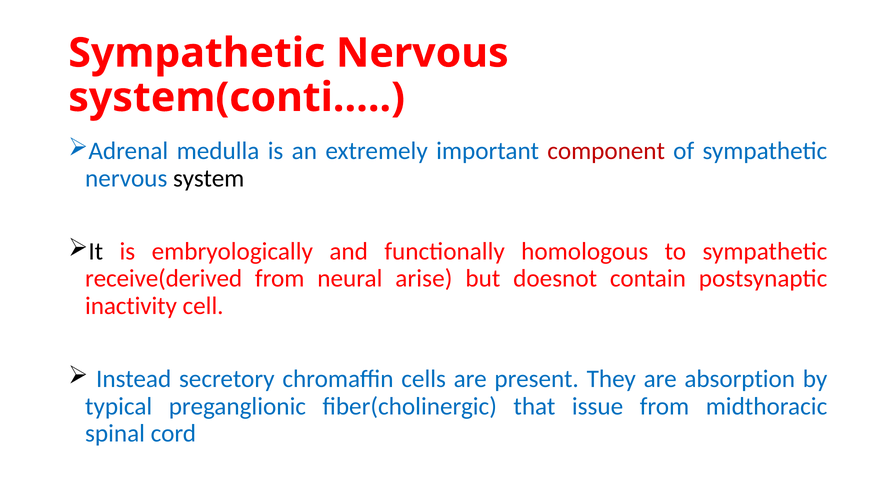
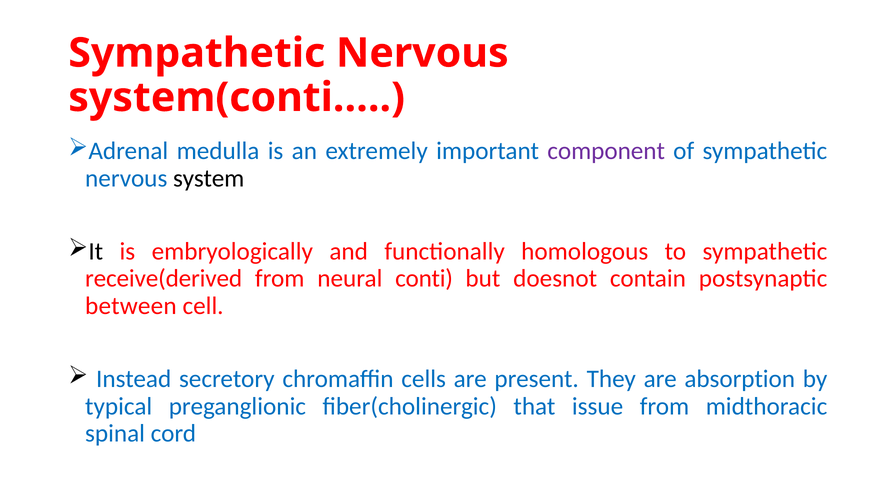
component colour: red -> purple
arise: arise -> conti
inactivity: inactivity -> between
